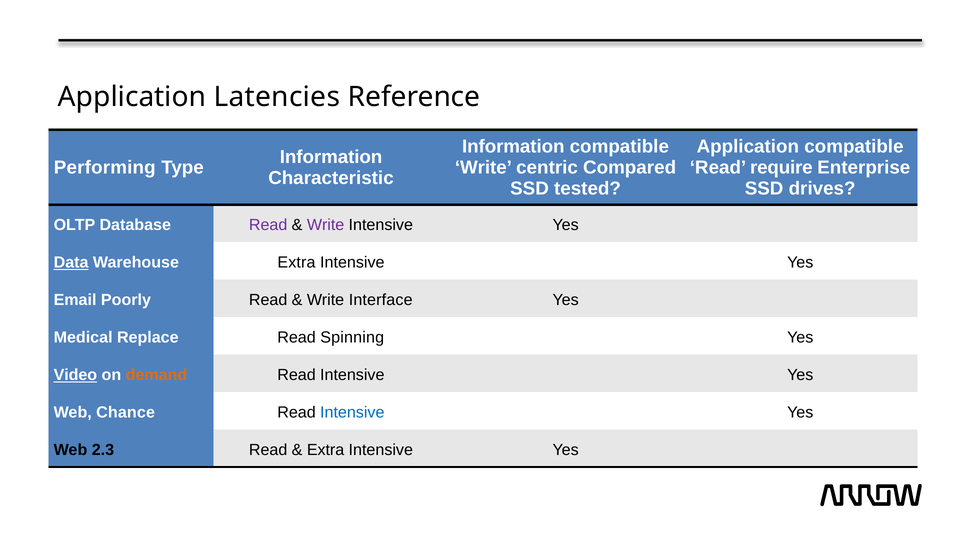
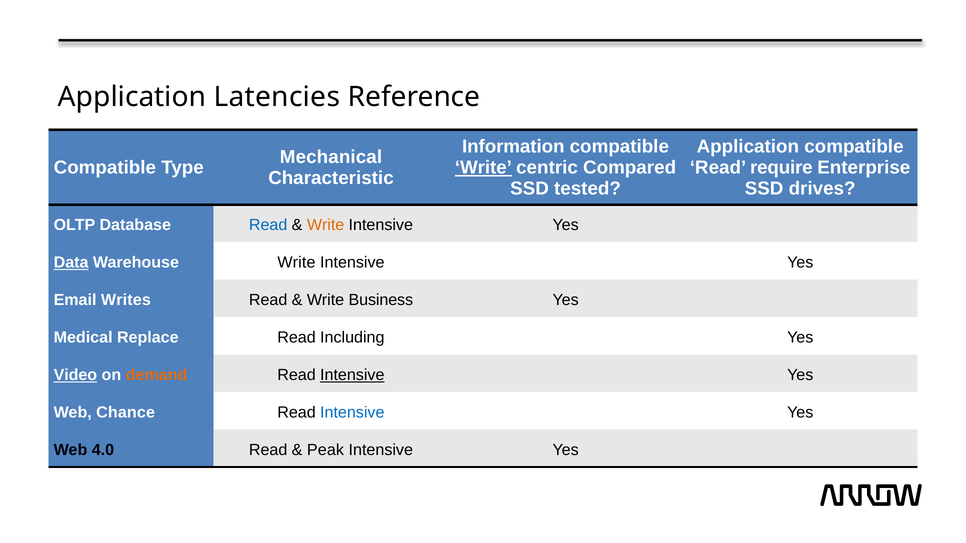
Information at (331, 157): Information -> Mechanical
Performing at (105, 168): Performing -> Compatible
Write at (483, 168) underline: none -> present
Read at (268, 225) colour: purple -> blue
Write at (326, 225) colour: purple -> orange
Warehouse Extra: Extra -> Write
Poorly: Poorly -> Writes
Interface: Interface -> Business
Spinning: Spinning -> Including
Intensive at (352, 375) underline: none -> present
2.3: 2.3 -> 4.0
Extra at (326, 450): Extra -> Peak
